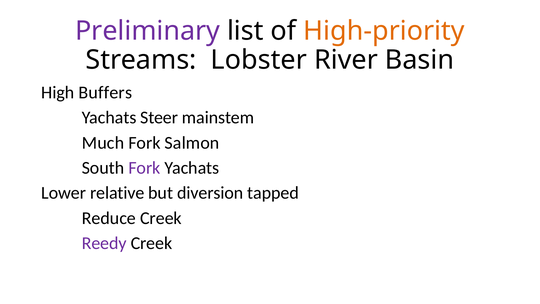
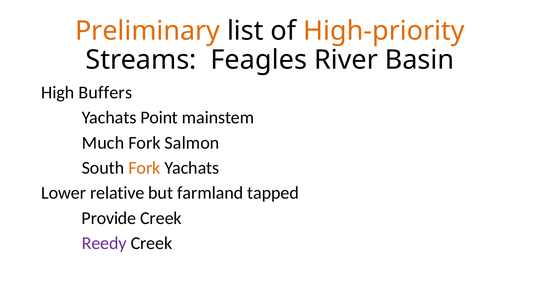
Preliminary colour: purple -> orange
Lobster: Lobster -> Feagles
Steer: Steer -> Point
Fork at (144, 168) colour: purple -> orange
diversion: diversion -> farmland
Reduce: Reduce -> Provide
